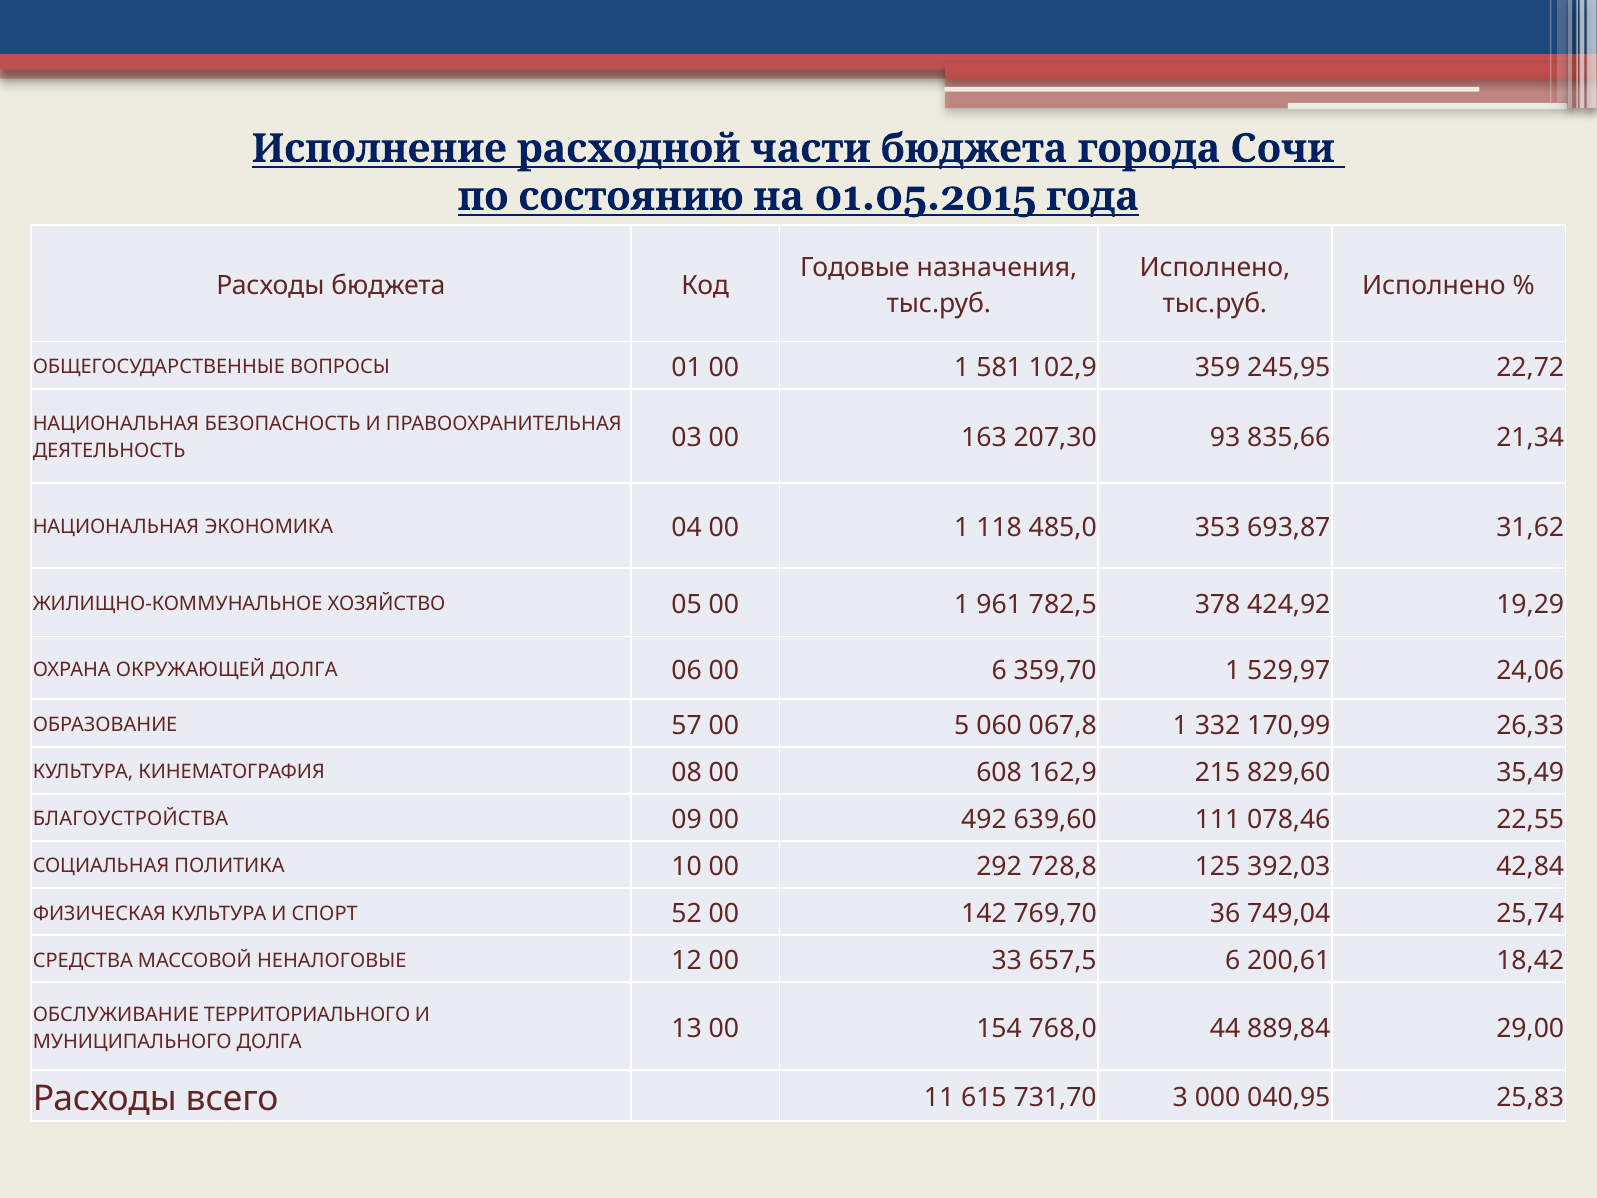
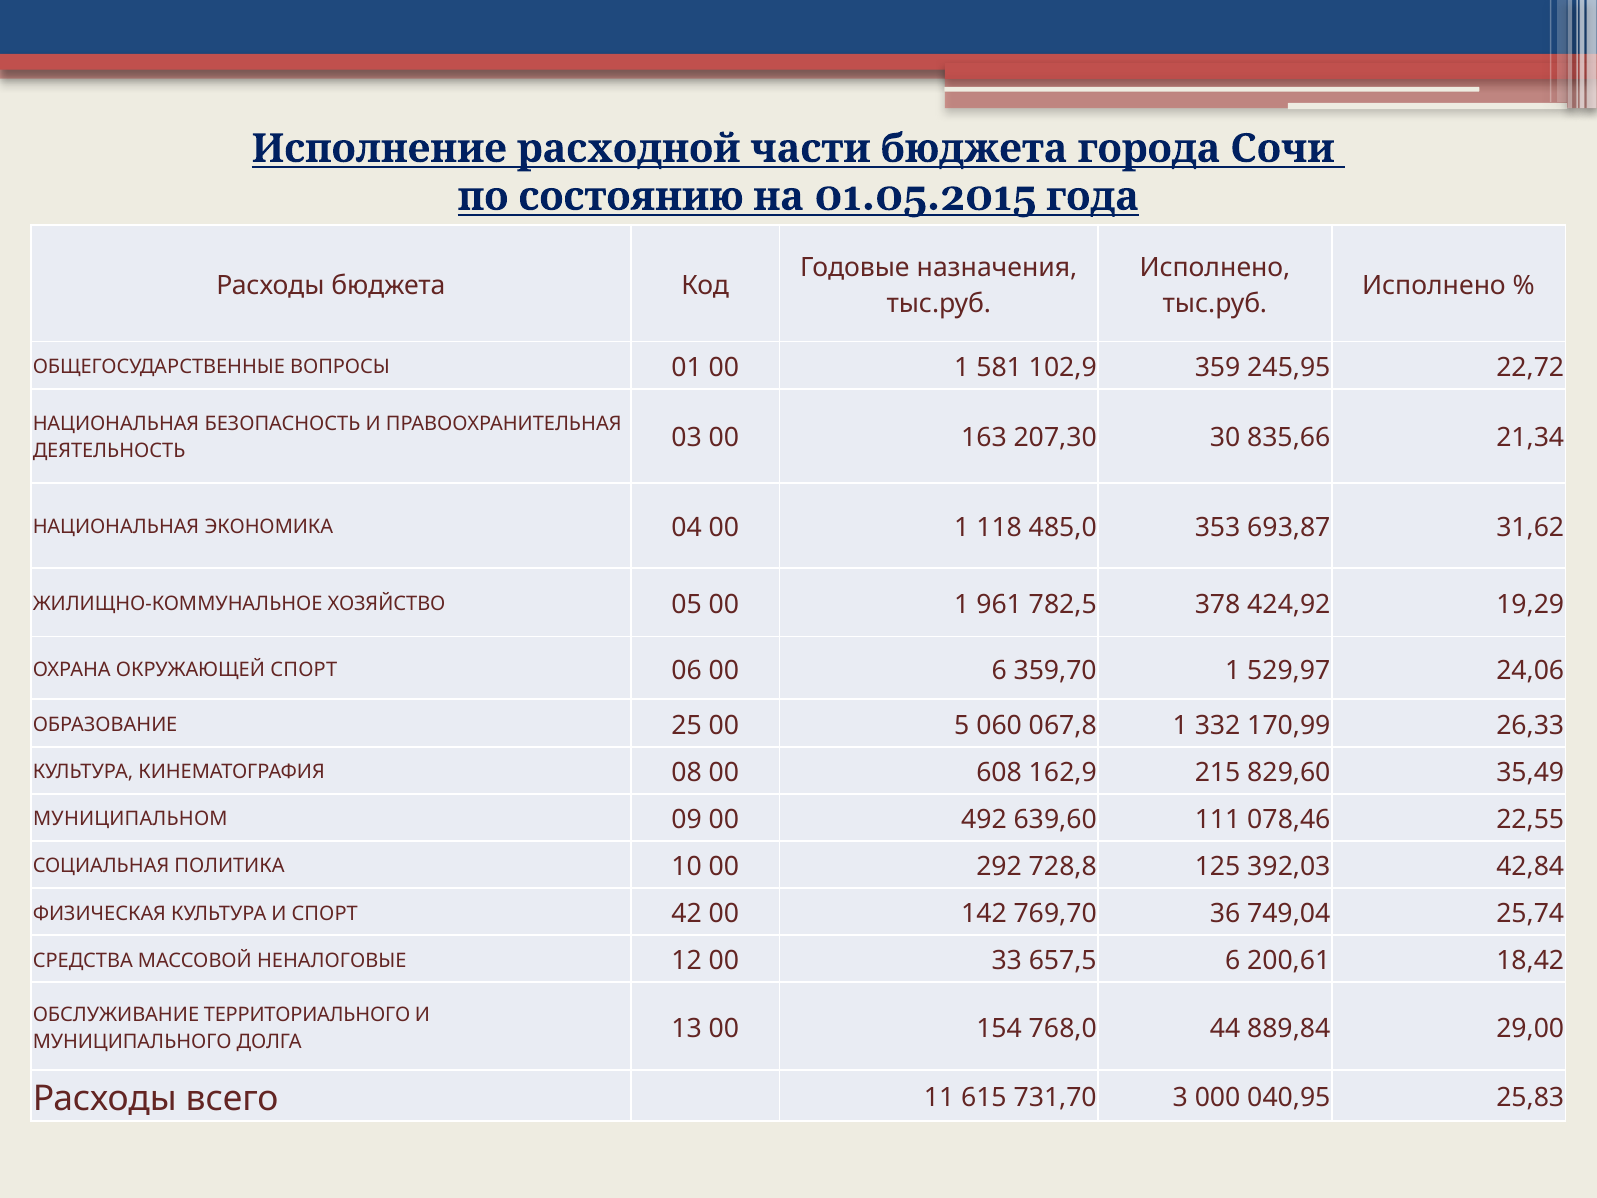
93: 93 -> 30
ОКРУЖАЮЩЕЙ ДОЛГА: ДОЛГА -> СПОРТ
57: 57 -> 25
БЛАГОУСТРОЙСТВА: БЛАГОУСТРОЙСТВА -> МУНИЦИПАЛЬНОМ
52: 52 -> 42
